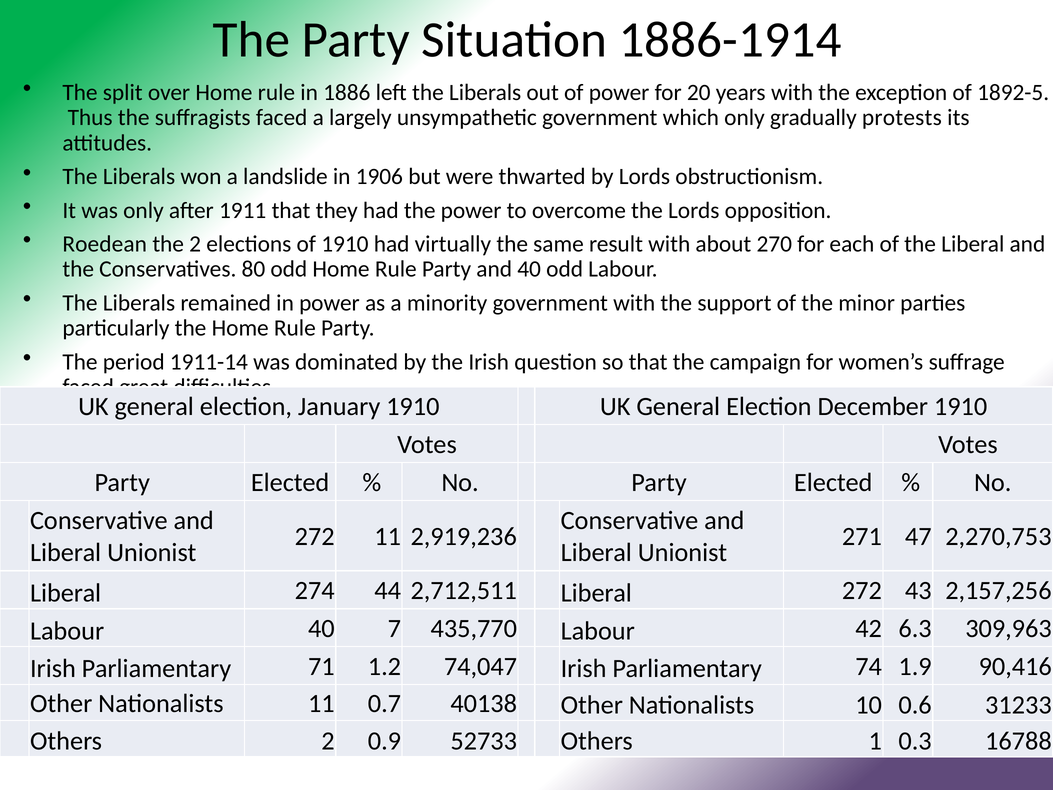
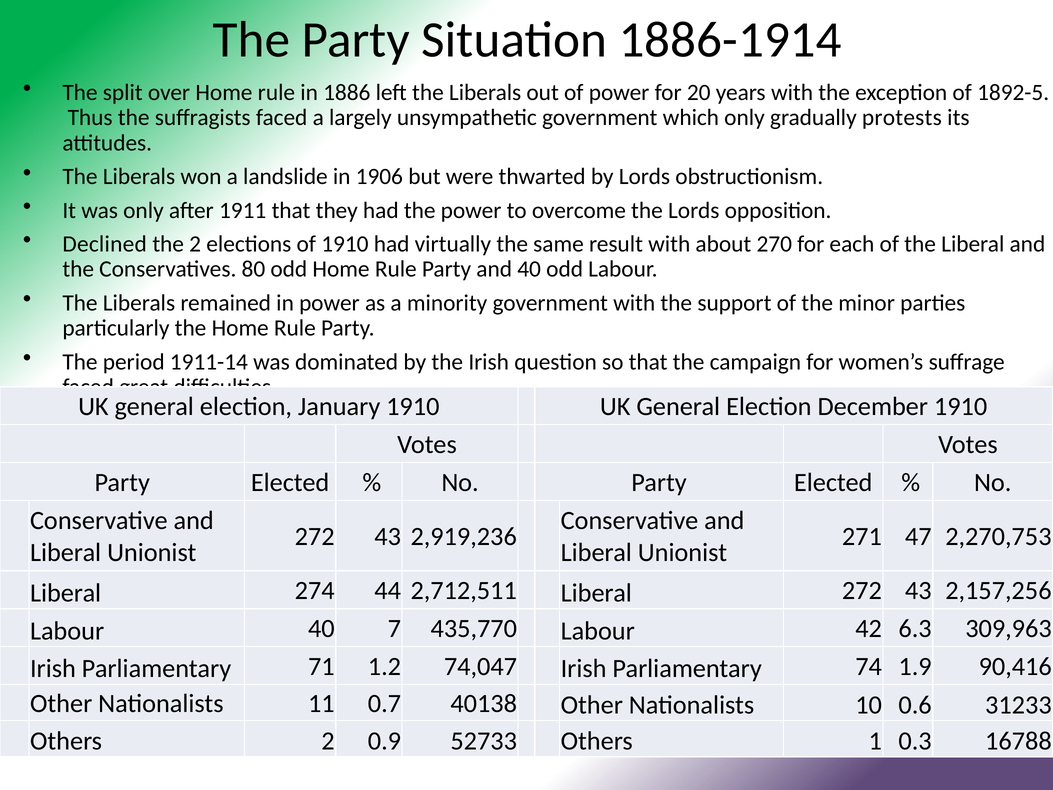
Roedean: Roedean -> Declined
11 at (388, 536): 11 -> 43
